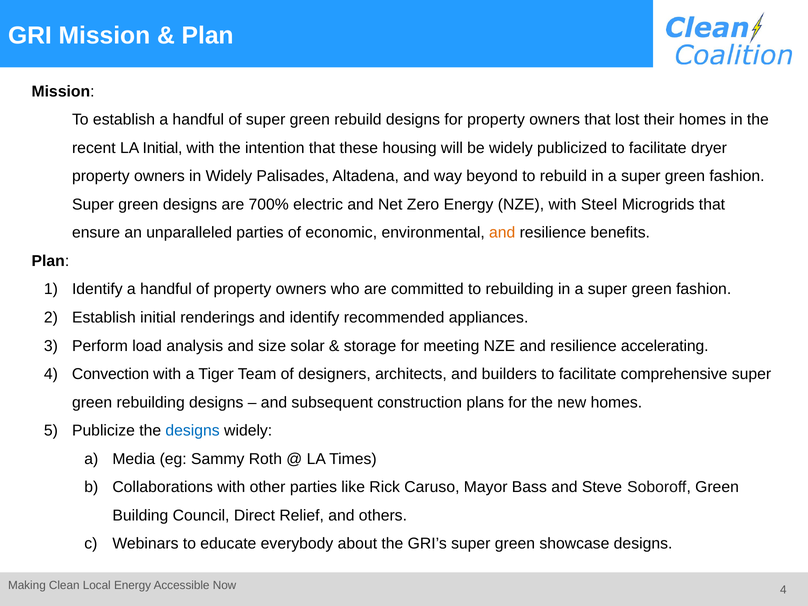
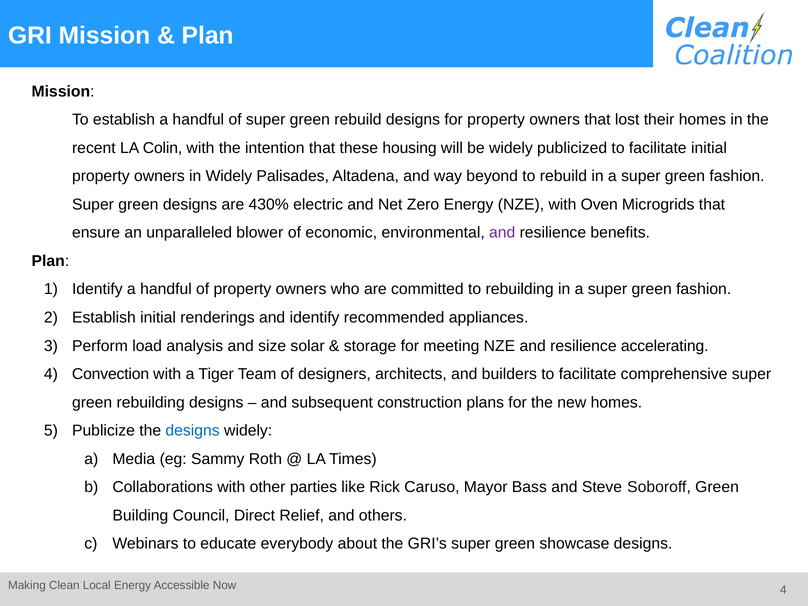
LA Initial: Initial -> Colin
facilitate dryer: dryer -> initial
700%: 700% -> 430%
Steel: Steel -> Oven
unparalleled parties: parties -> blower
and at (502, 233) colour: orange -> purple
